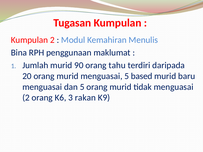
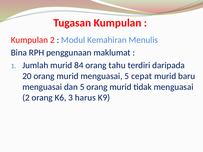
90: 90 -> 84
based: based -> cepat
rakan: rakan -> harus
